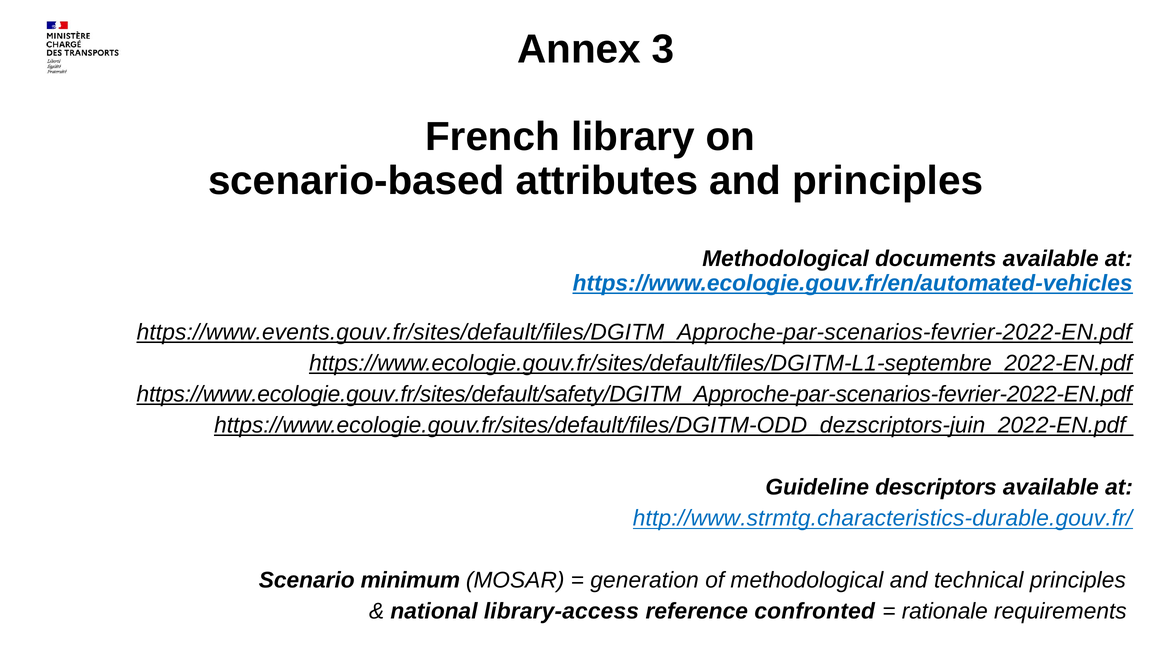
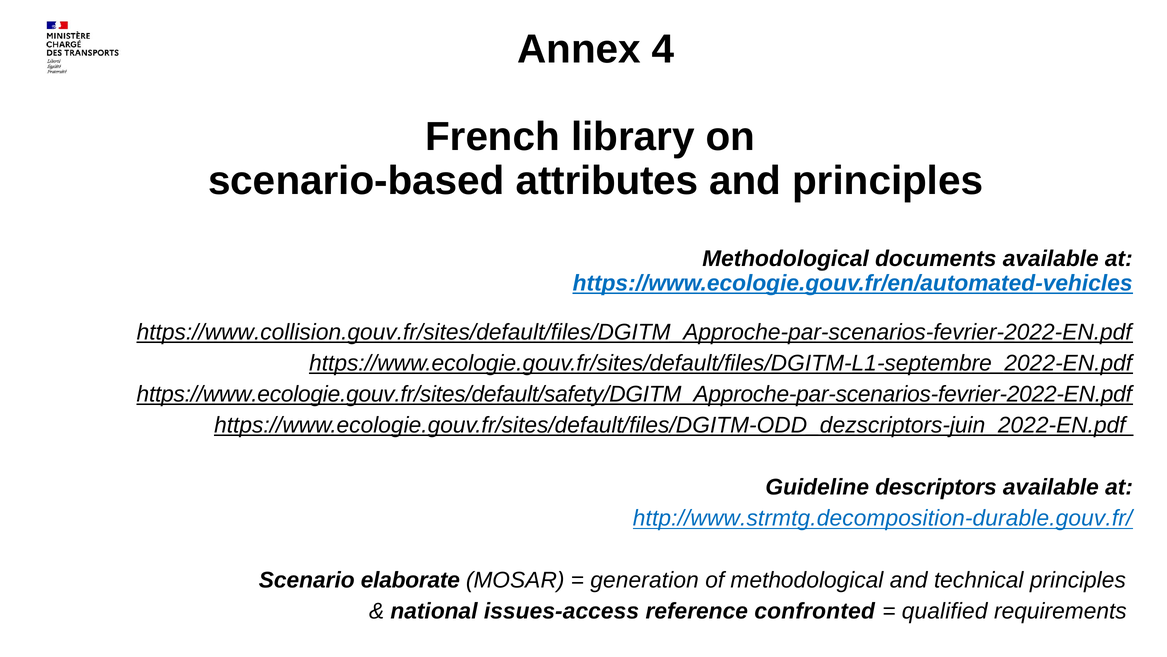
3: 3 -> 4
https://www.events.gouv.fr/sites/default/files/DGITM_Approche-par-scenarios-fevrier-2022-EN.pdf: https://www.events.gouv.fr/sites/default/files/DGITM_Approche-par-scenarios-fevrier-2022-EN.pdf -> https://www.collision.gouv.fr/sites/default/files/DGITM_Approche-par-scenarios-fevrier-2022-EN.pdf
http://www.strmtg.characteristics-durable.gouv.fr/: http://www.strmtg.characteristics-durable.gouv.fr/ -> http://www.strmtg.decomposition-durable.gouv.fr/
minimum: minimum -> elaborate
library-access: library-access -> issues-access
rationale: rationale -> qualified
